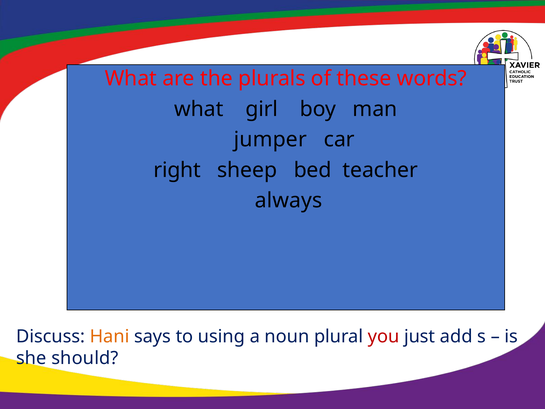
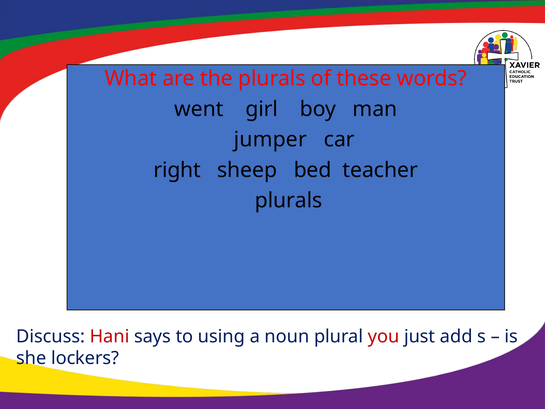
what at (199, 109): what -> went
always at (289, 200): always -> plurals
Hani colour: orange -> red
should: should -> lockers
